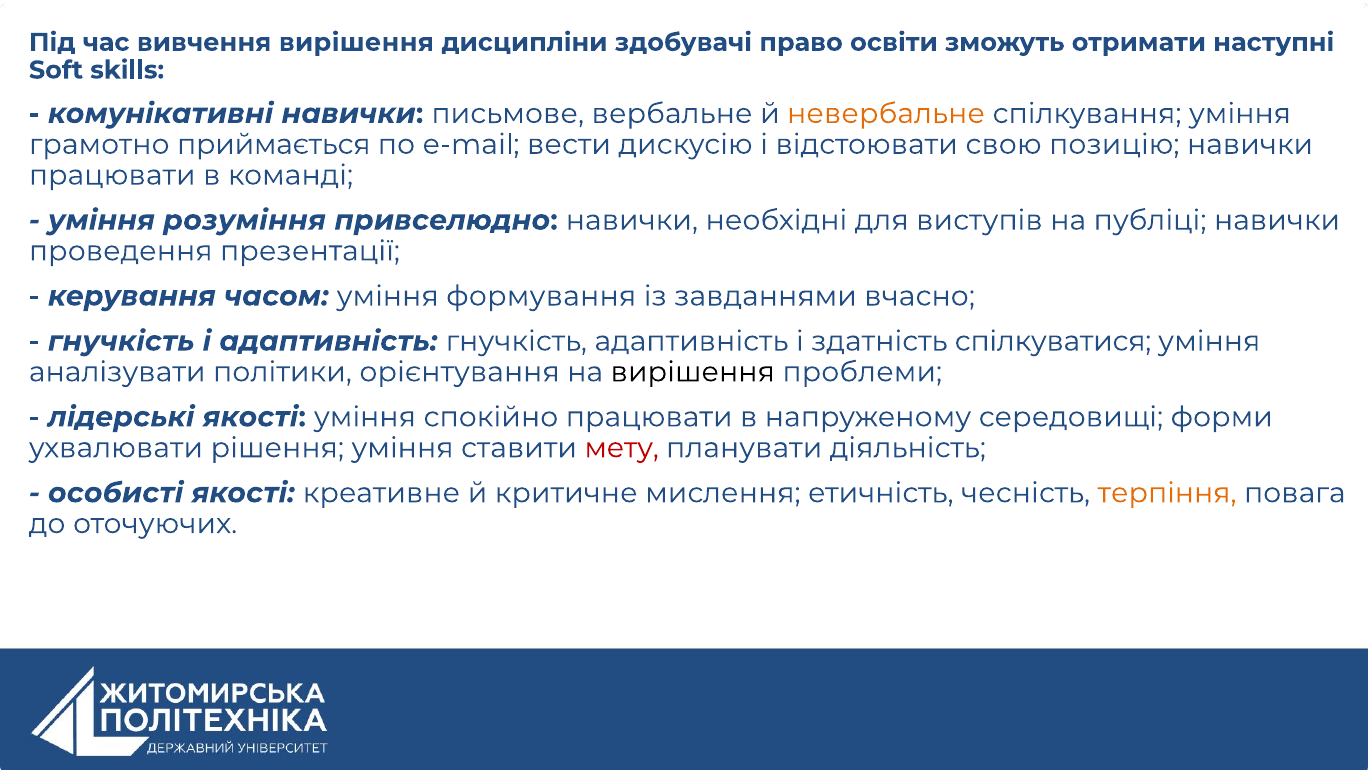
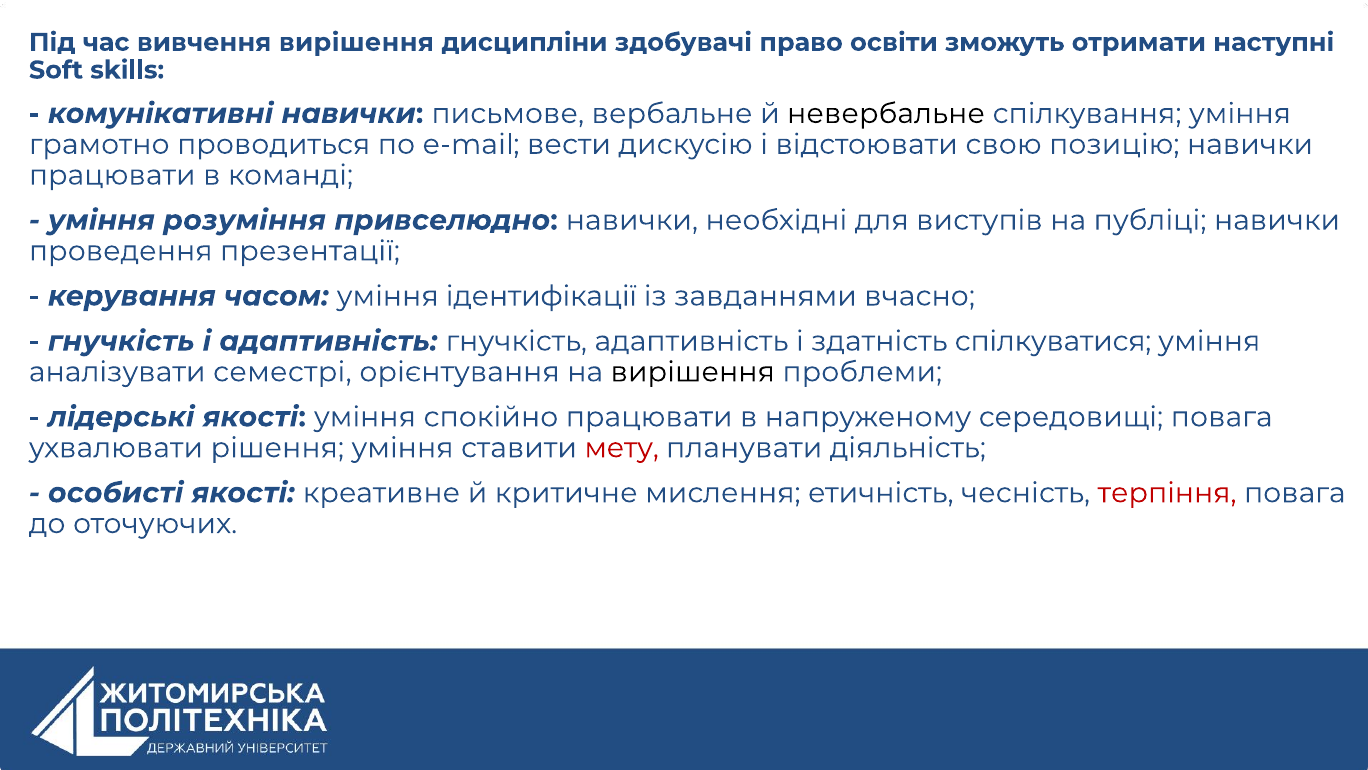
невербальне colour: orange -> black
приймається: приймається -> проводиться
формування: формування -> ідентифікації
політики: політики -> семестрі
середовищі форми: форми -> повага
терпіння colour: orange -> red
